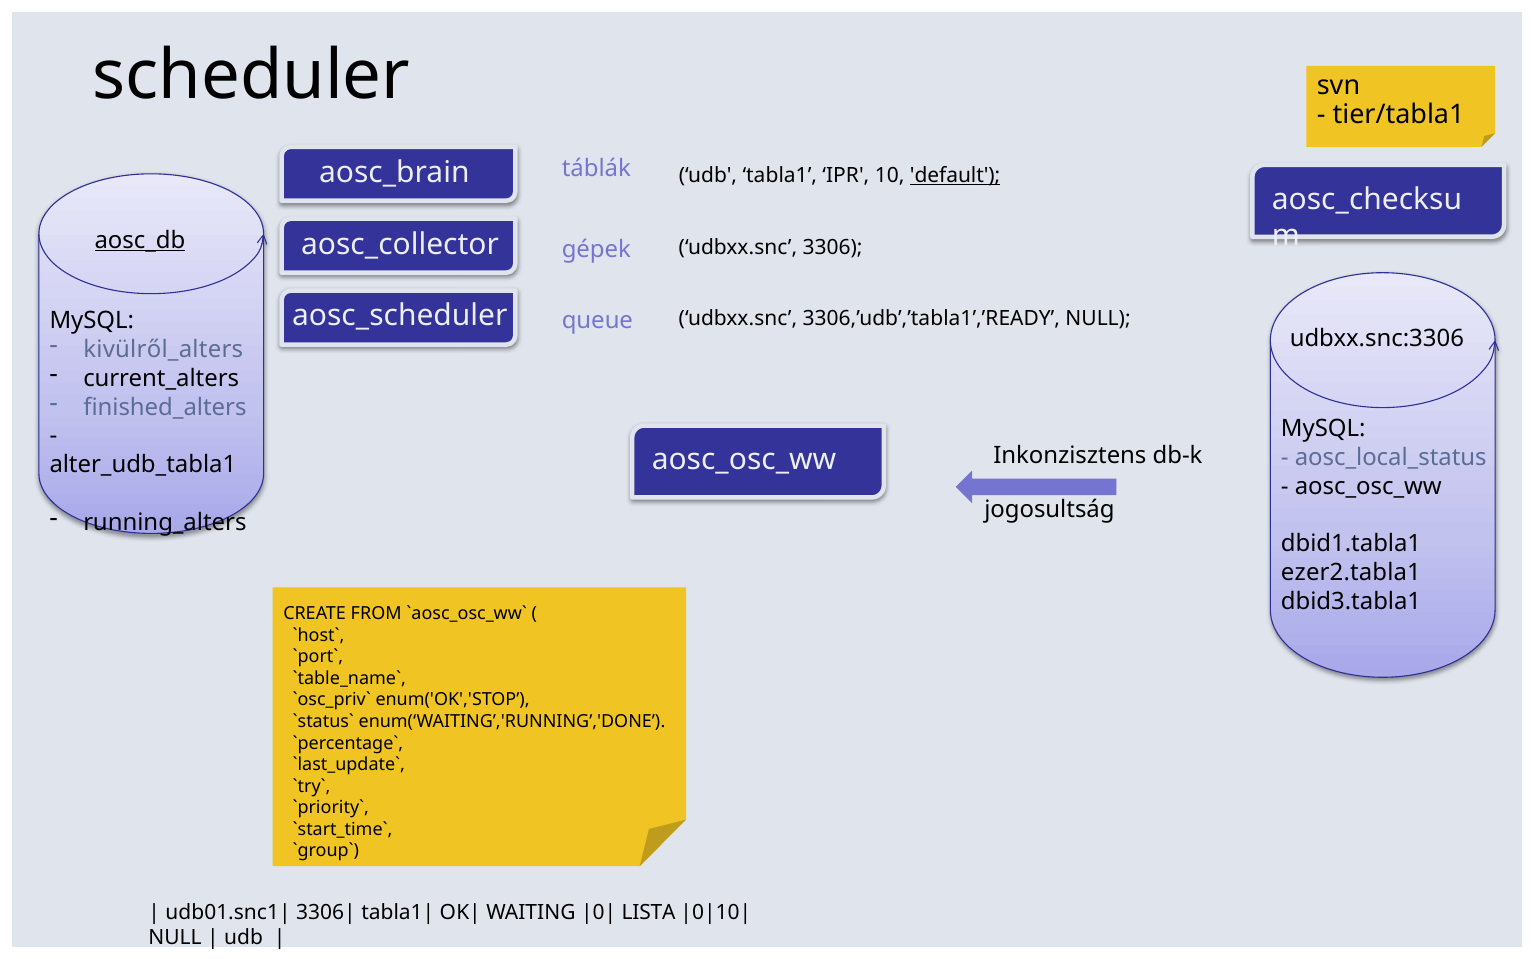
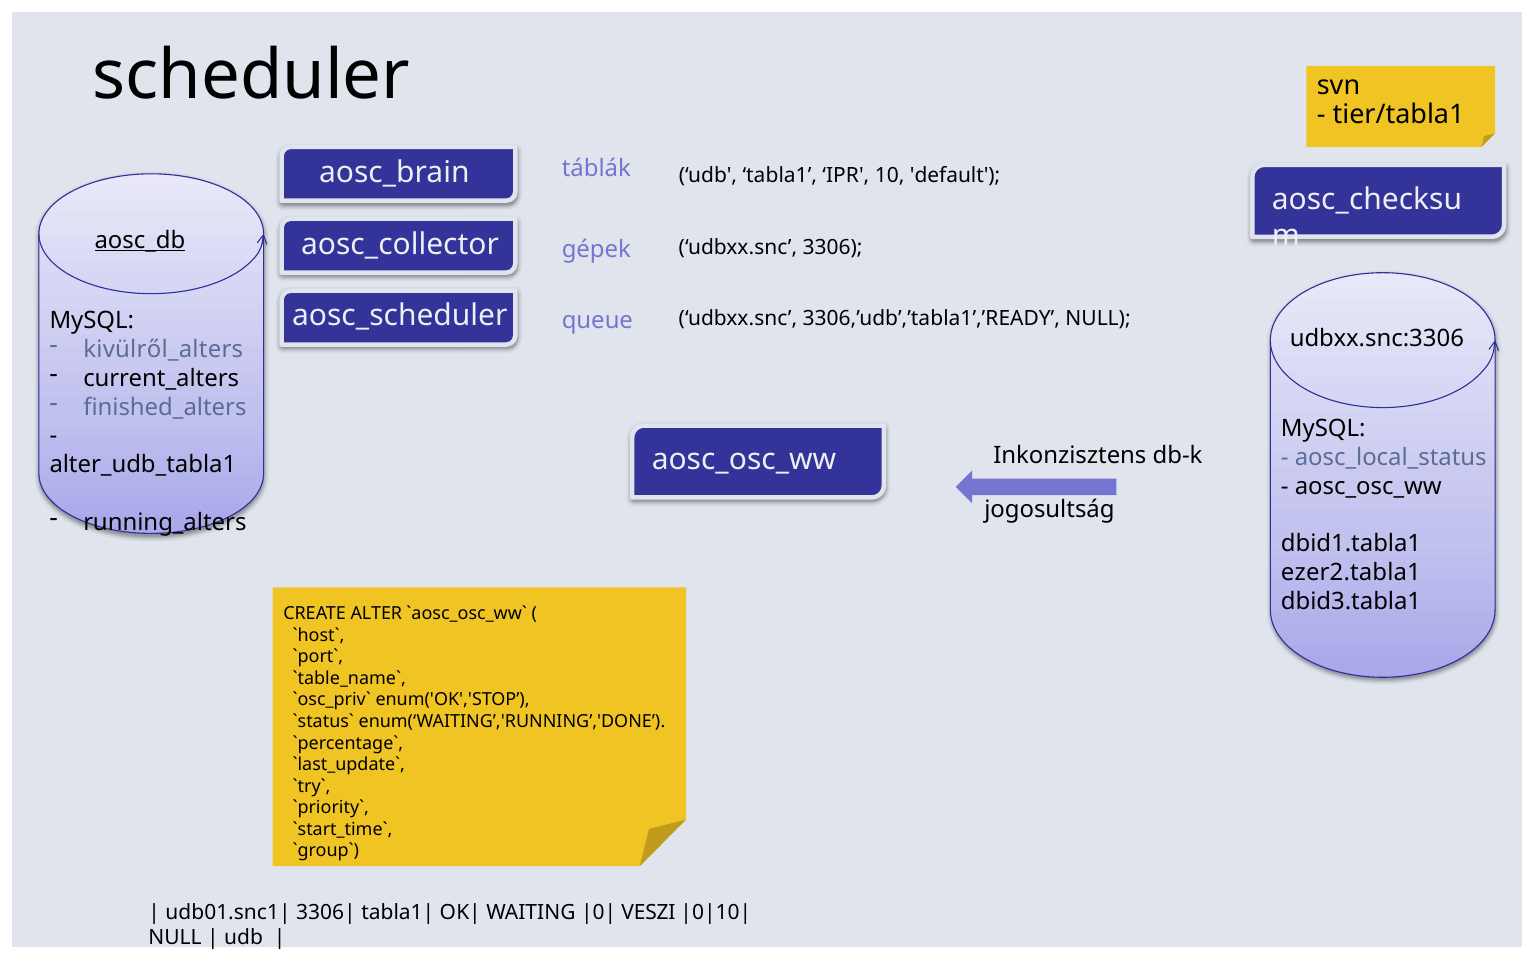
default underline: present -> none
FROM: FROM -> ALTER
LISTA: LISTA -> VESZI
